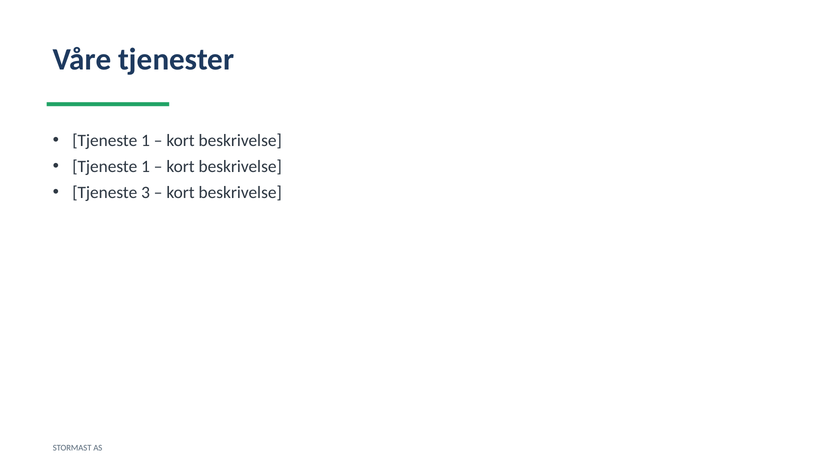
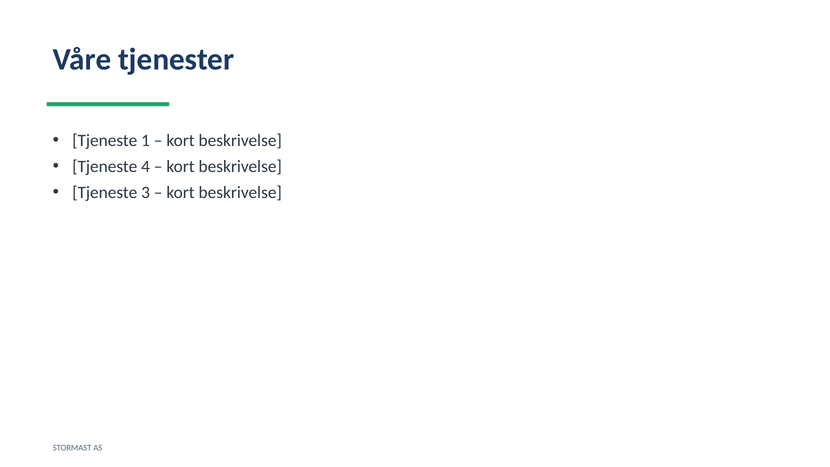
1 at (146, 167): 1 -> 4
